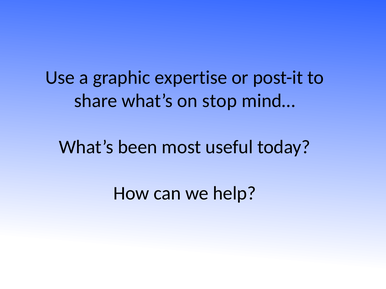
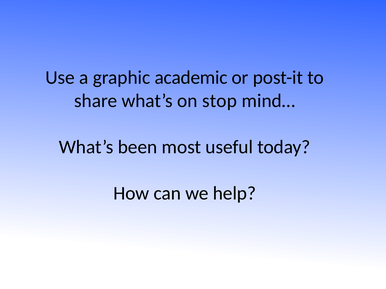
expertise: expertise -> academic
